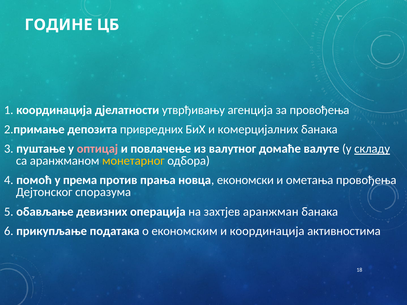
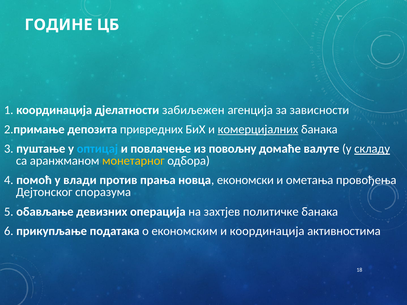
утврђивању: утврђивању -> забиљежен
за провођења: провођења -> зависности
комерцијалних underline: none -> present
оптицај colour: pink -> light blue
валутног: валутног -> повољну
према: према -> влади
аранжман: аранжман -> политичке
